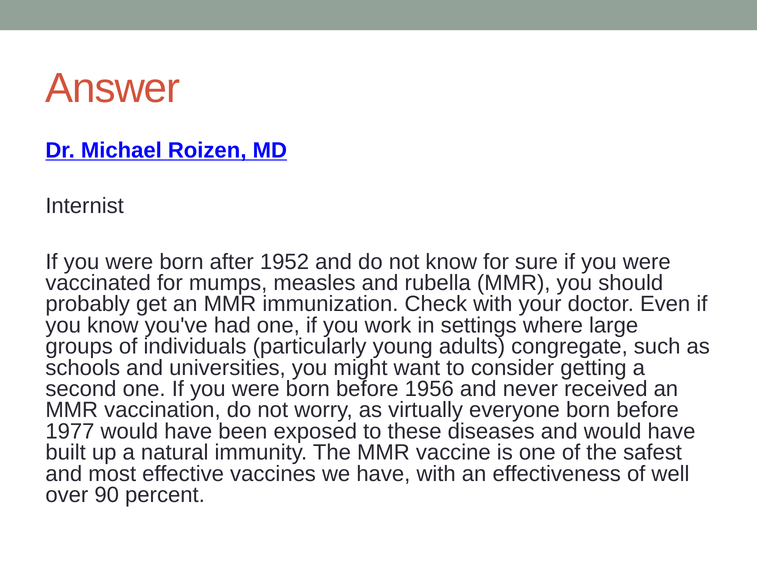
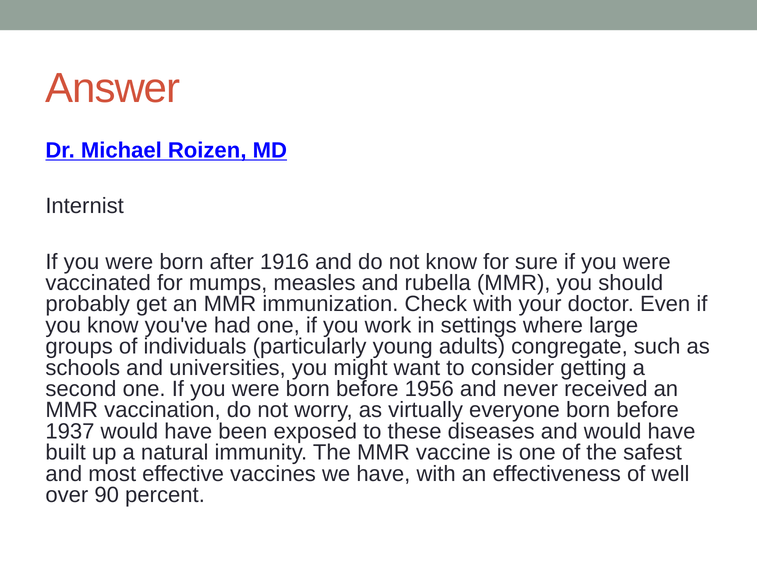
1952: 1952 -> 1916
1977: 1977 -> 1937
